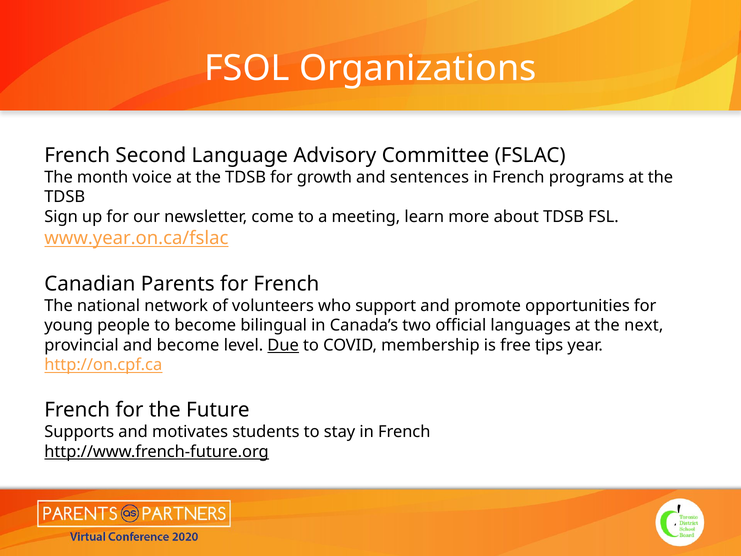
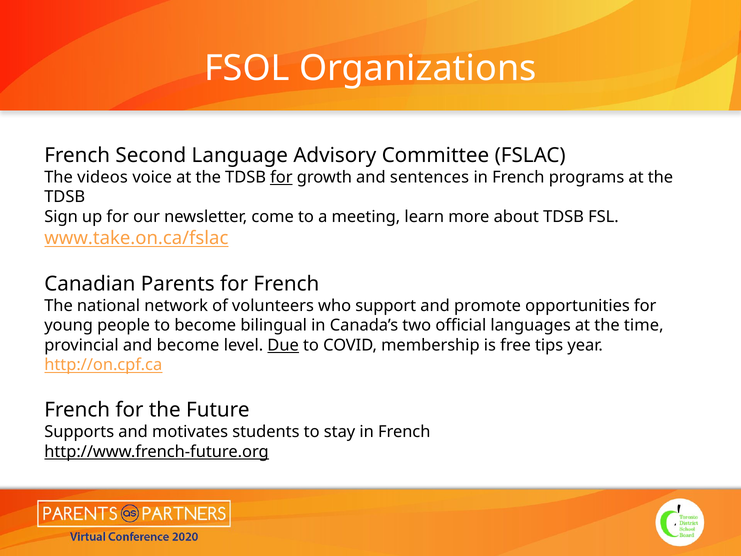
month: month -> videos
for at (281, 177) underline: none -> present
www.year.on.ca/fslac: www.year.on.ca/fslac -> www.take.on.ca/fslac
next: next -> time
